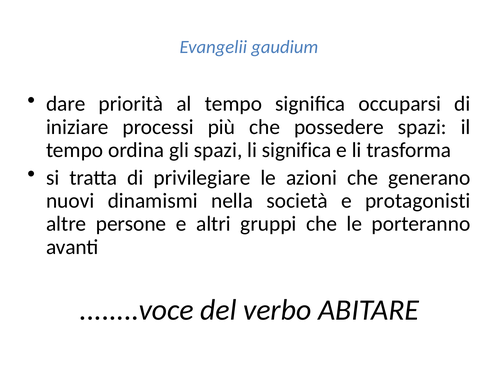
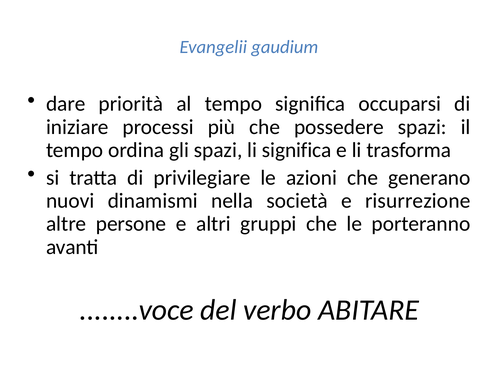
protagonisti: protagonisti -> risurrezione
